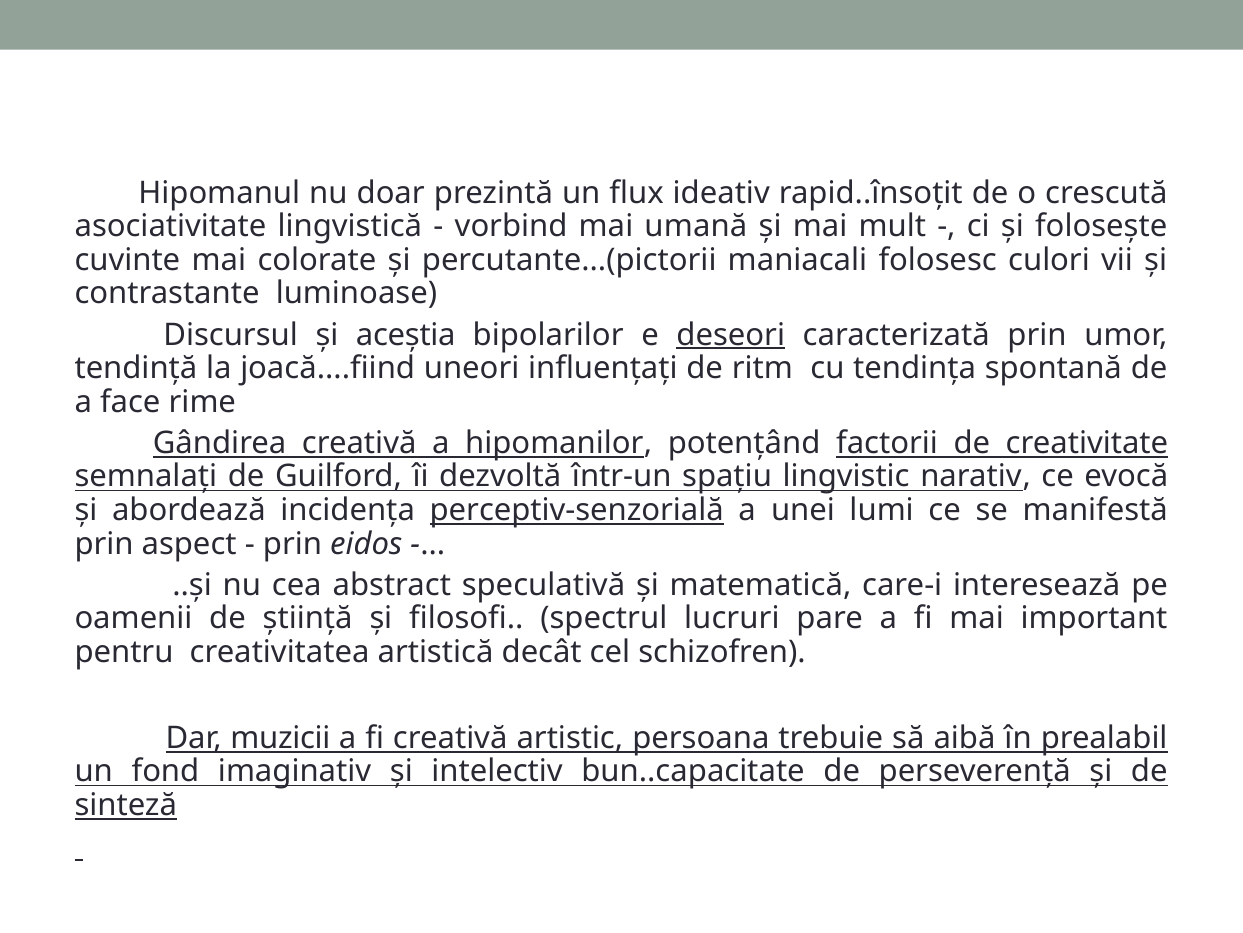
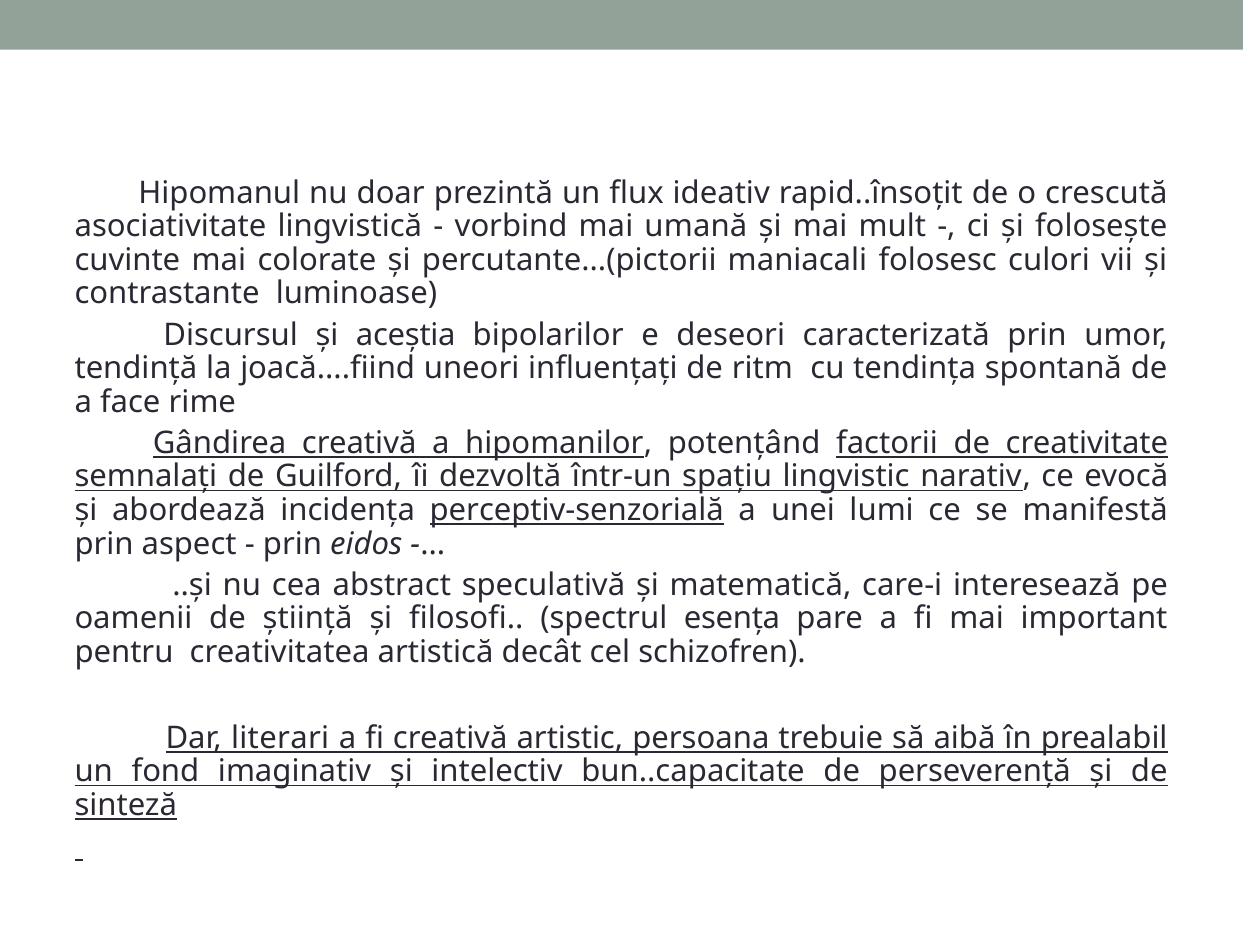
deseori underline: present -> none
lucruri: lucruri -> esența
muzicii: muzicii -> literari
